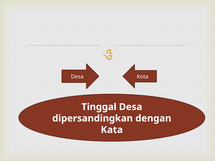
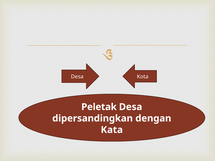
Tinggal: Tinggal -> Peletak
